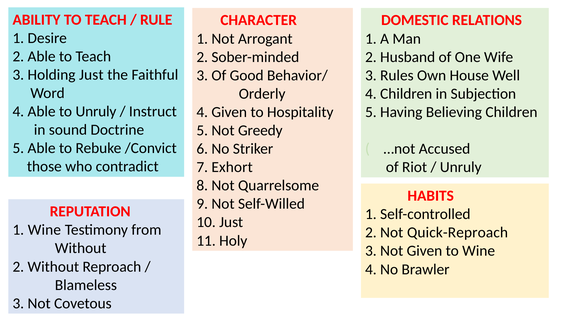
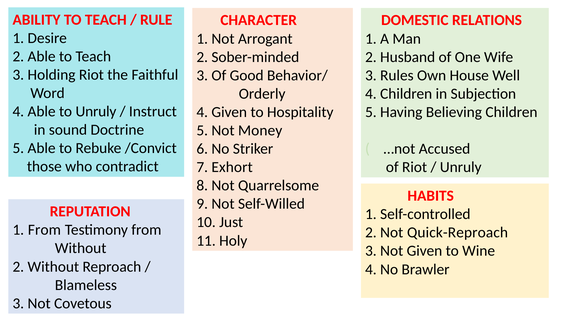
Holding Just: Just -> Riot
Greedy at (260, 130): Greedy -> Money
1 Wine: Wine -> From
